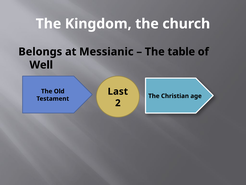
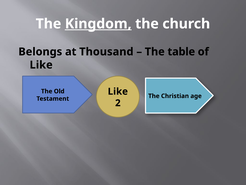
Kingdom underline: none -> present
Messianic: Messianic -> Thousand
Well at (41, 65): Well -> Like
Last at (118, 91): Last -> Like
